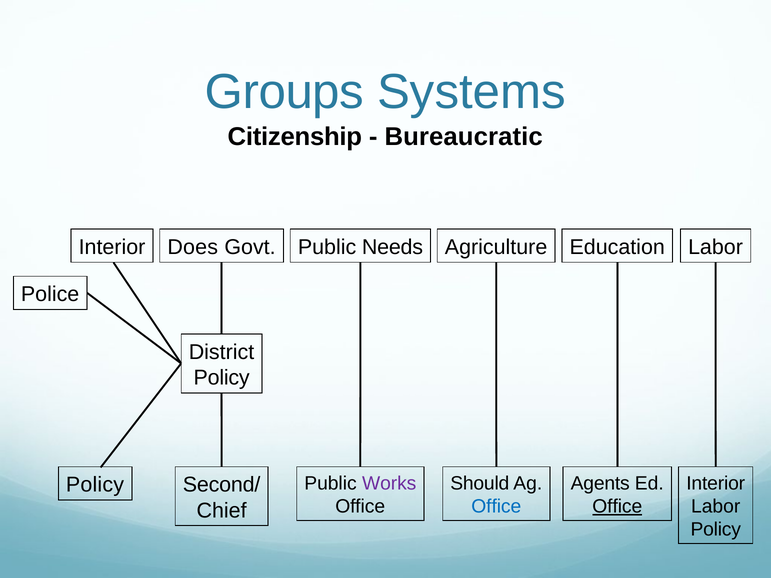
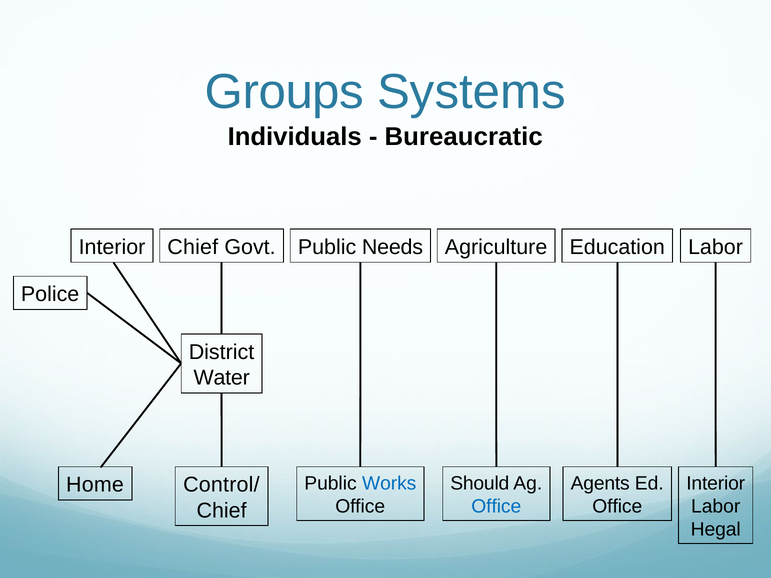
Citizenship: Citizenship -> Individuals
Does at (193, 247): Does -> Chief
Policy at (222, 378): Policy -> Water
Works colour: purple -> blue
Second/: Second/ -> Control/
Policy at (95, 485): Policy -> Home
Office at (617, 507) underline: present -> none
Policy at (716, 530): Policy -> Hegal
